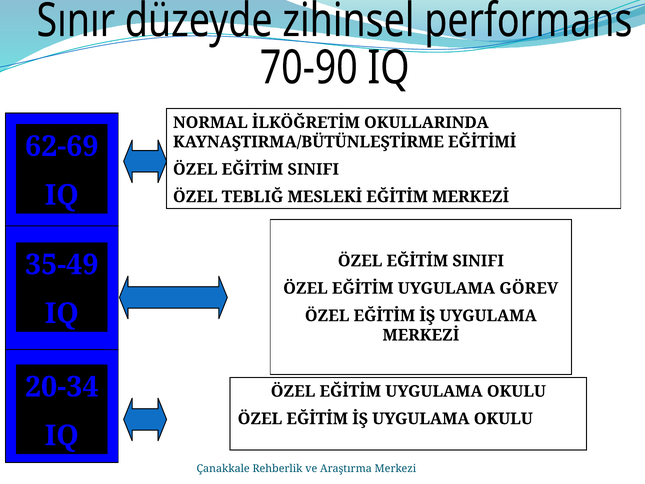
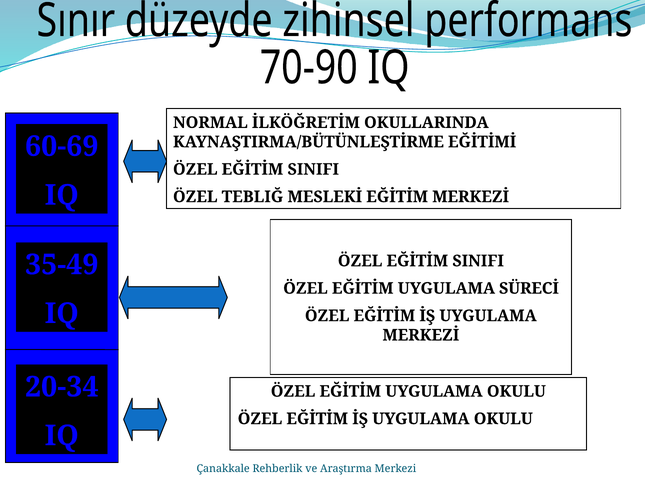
62-69: 62-69 -> 60-69
GÖREV: GÖREV -> SÜRECİ
